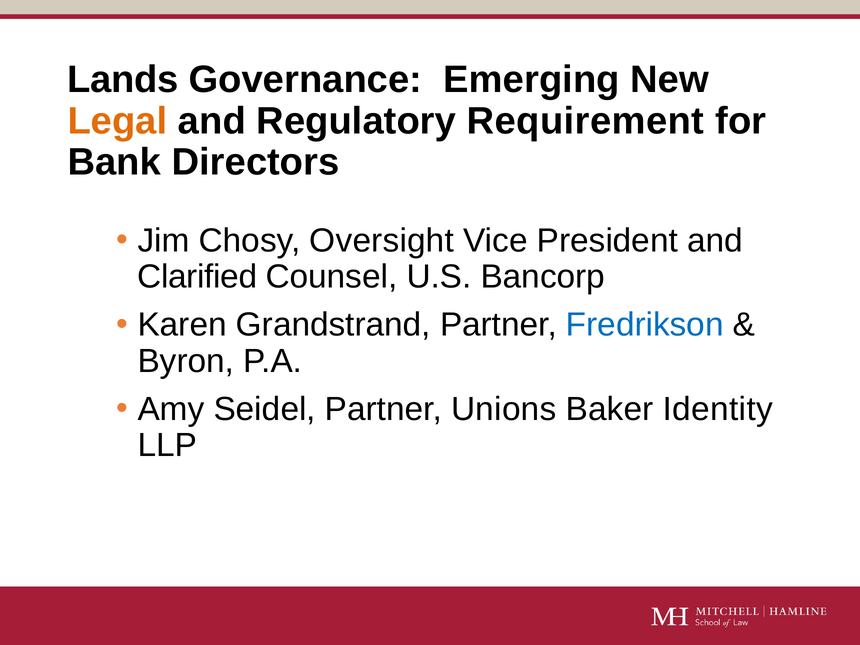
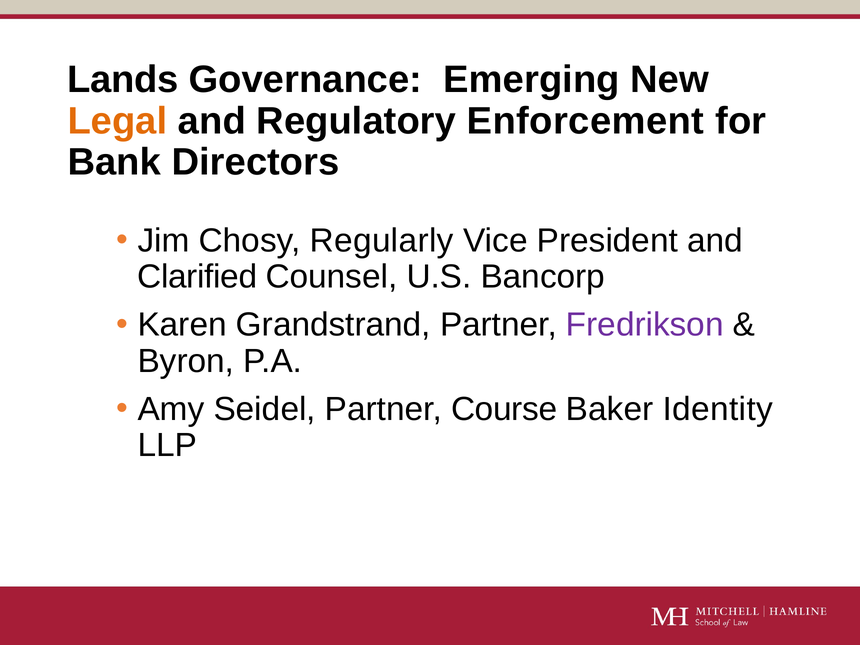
Requirement: Requirement -> Enforcement
Oversight: Oversight -> Regularly
Fredrikson colour: blue -> purple
Unions: Unions -> Course
